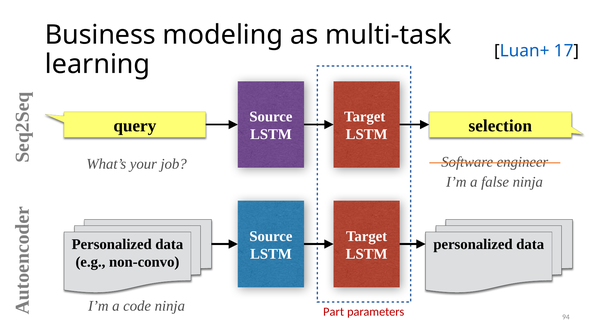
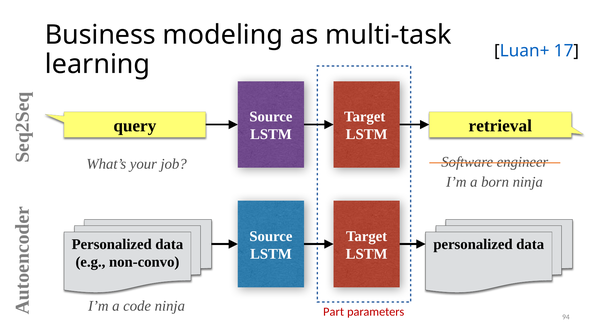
selection: selection -> retrieval
false: false -> born
